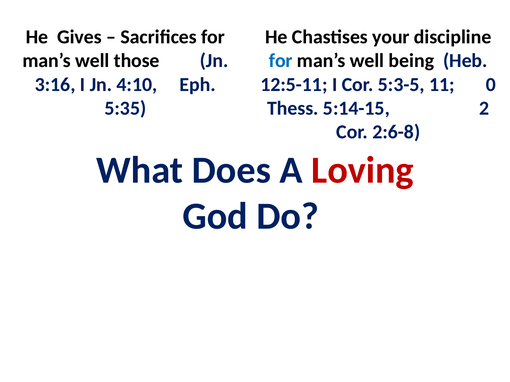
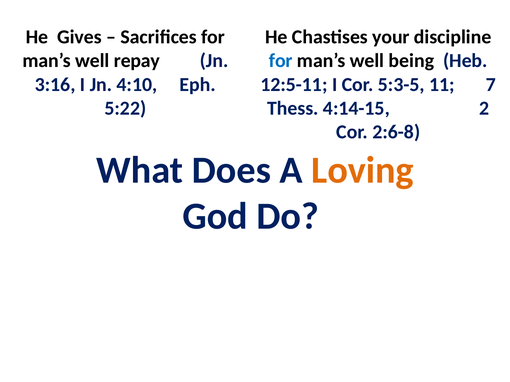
those: those -> repay
0: 0 -> 7
5:35: 5:35 -> 5:22
5:14-15: 5:14-15 -> 4:14-15
Loving colour: red -> orange
